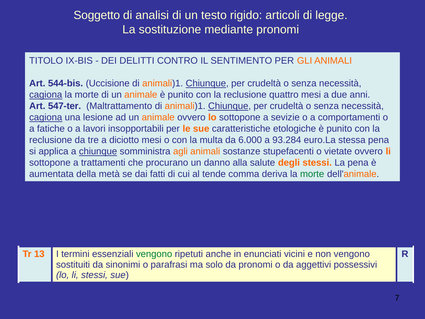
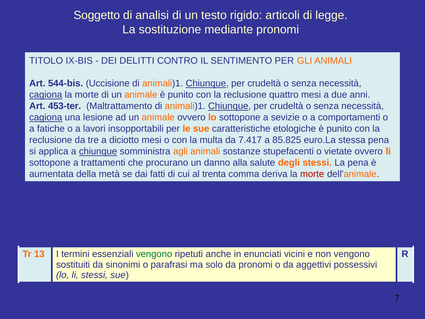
547-ter: 547-ter -> 453-ter
6.000: 6.000 -> 7.417
93.284: 93.284 -> 85.825
tende: tende -> trenta
morte at (312, 174) colour: green -> red
